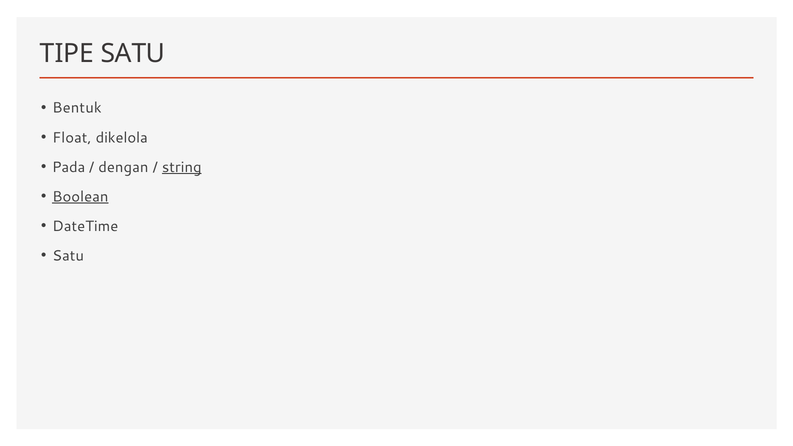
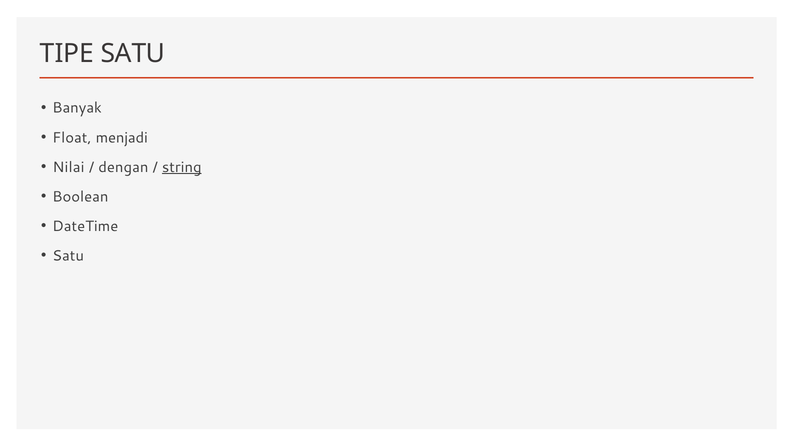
Bentuk: Bentuk -> Banyak
dikelola: dikelola -> menjadi
Pada: Pada -> Nilai
Boolean underline: present -> none
